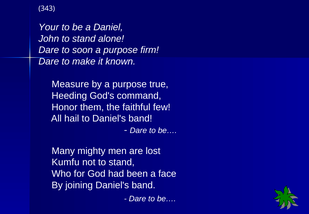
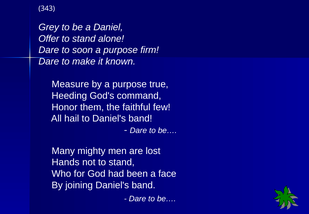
Your: Your -> Grey
John: John -> Offer
Kumfu: Kumfu -> Hands
